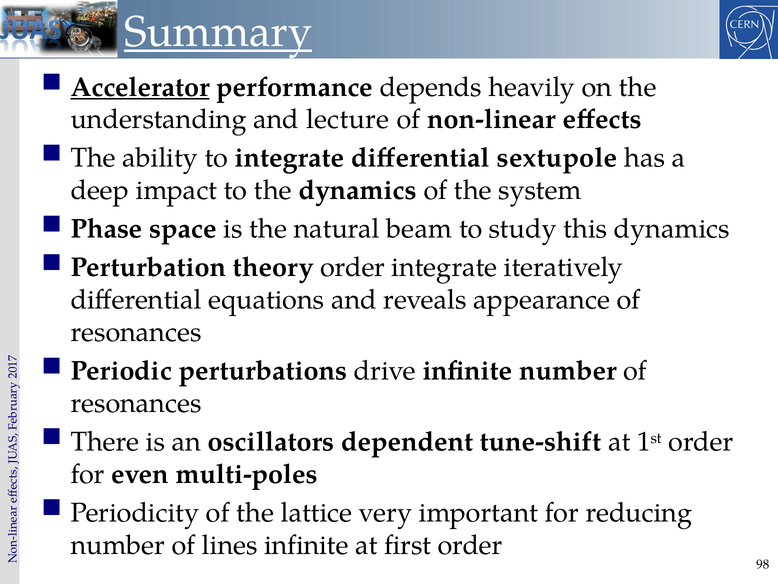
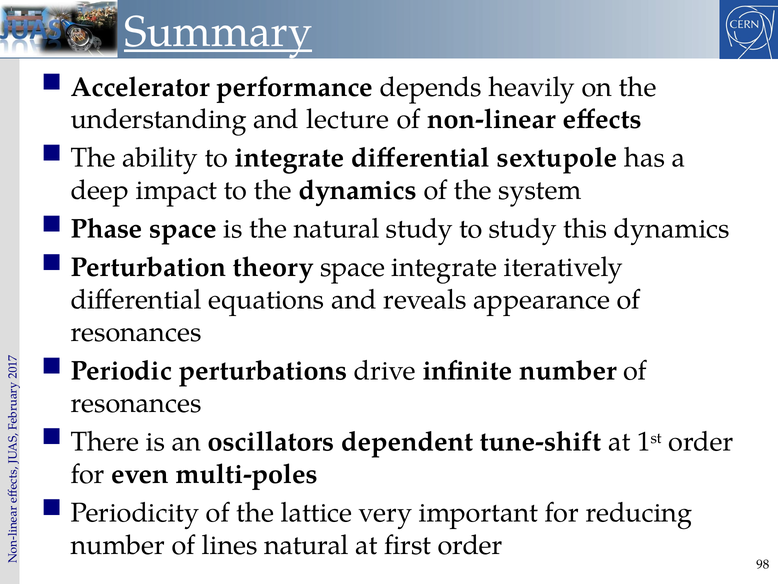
Accelerator underline: present -> none
natural beam: beam -> study
theory order: order -> space
lines infinite: infinite -> natural
